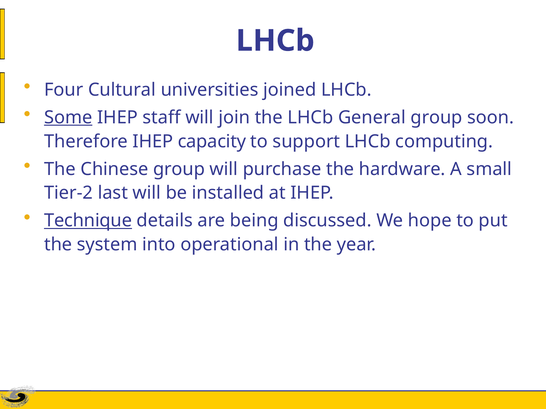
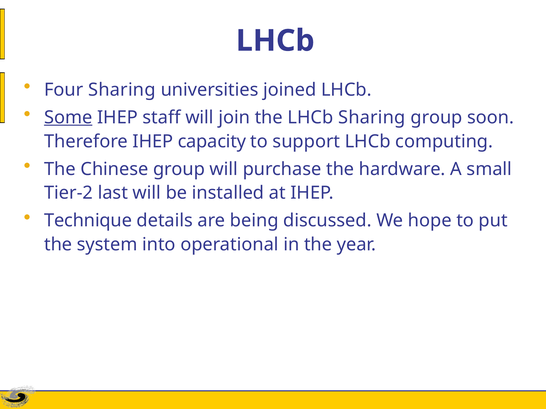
Four Cultural: Cultural -> Sharing
LHCb General: General -> Sharing
Technique underline: present -> none
